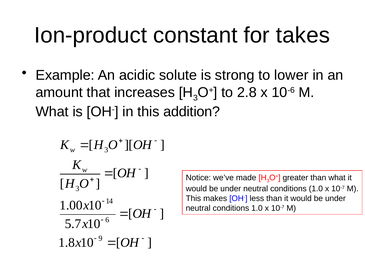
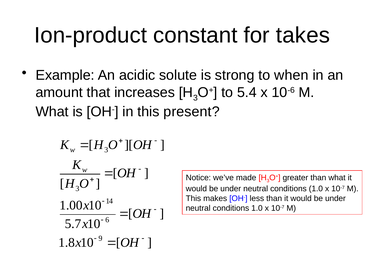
lower: lower -> when
2.8: 2.8 -> 5.4
addition: addition -> present
